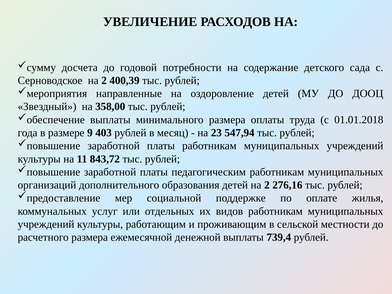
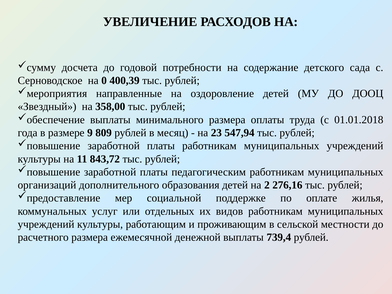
Серноводское на 2: 2 -> 0
403: 403 -> 809
